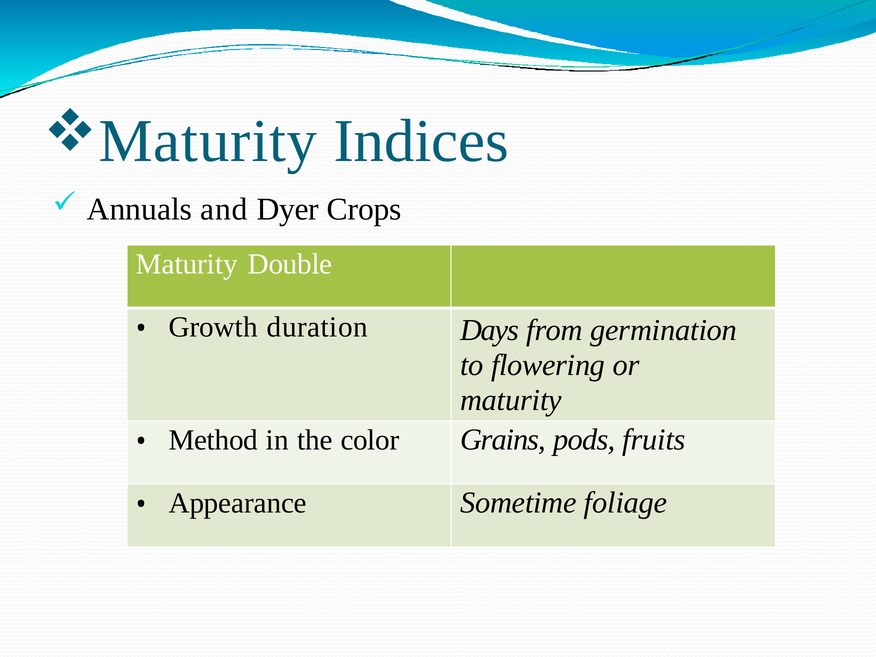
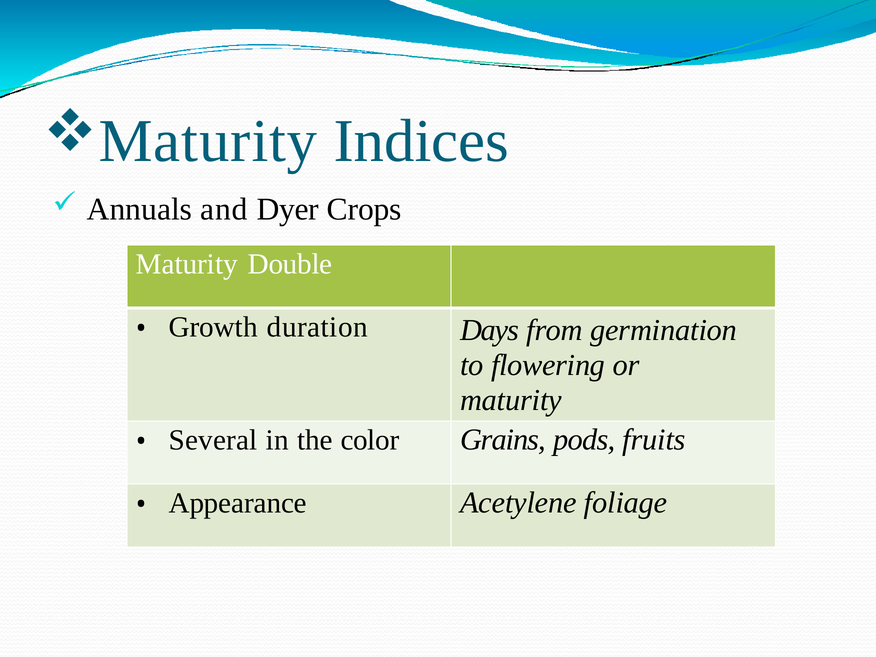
Method: Method -> Several
Sometime: Sometime -> Acetylene
